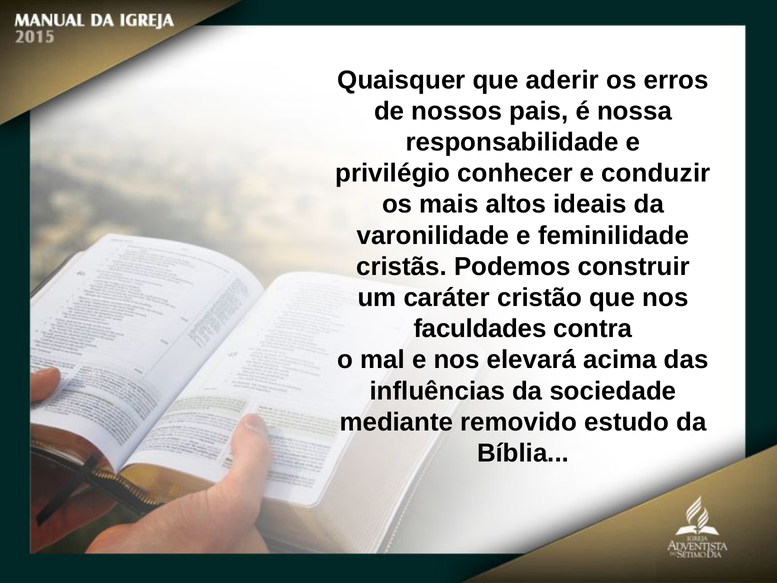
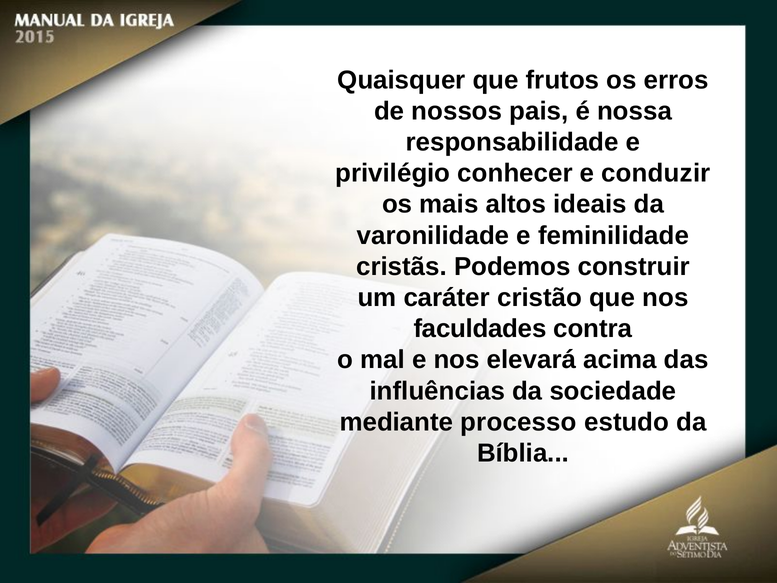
aderir: aderir -> frutos
removido: removido -> processo
